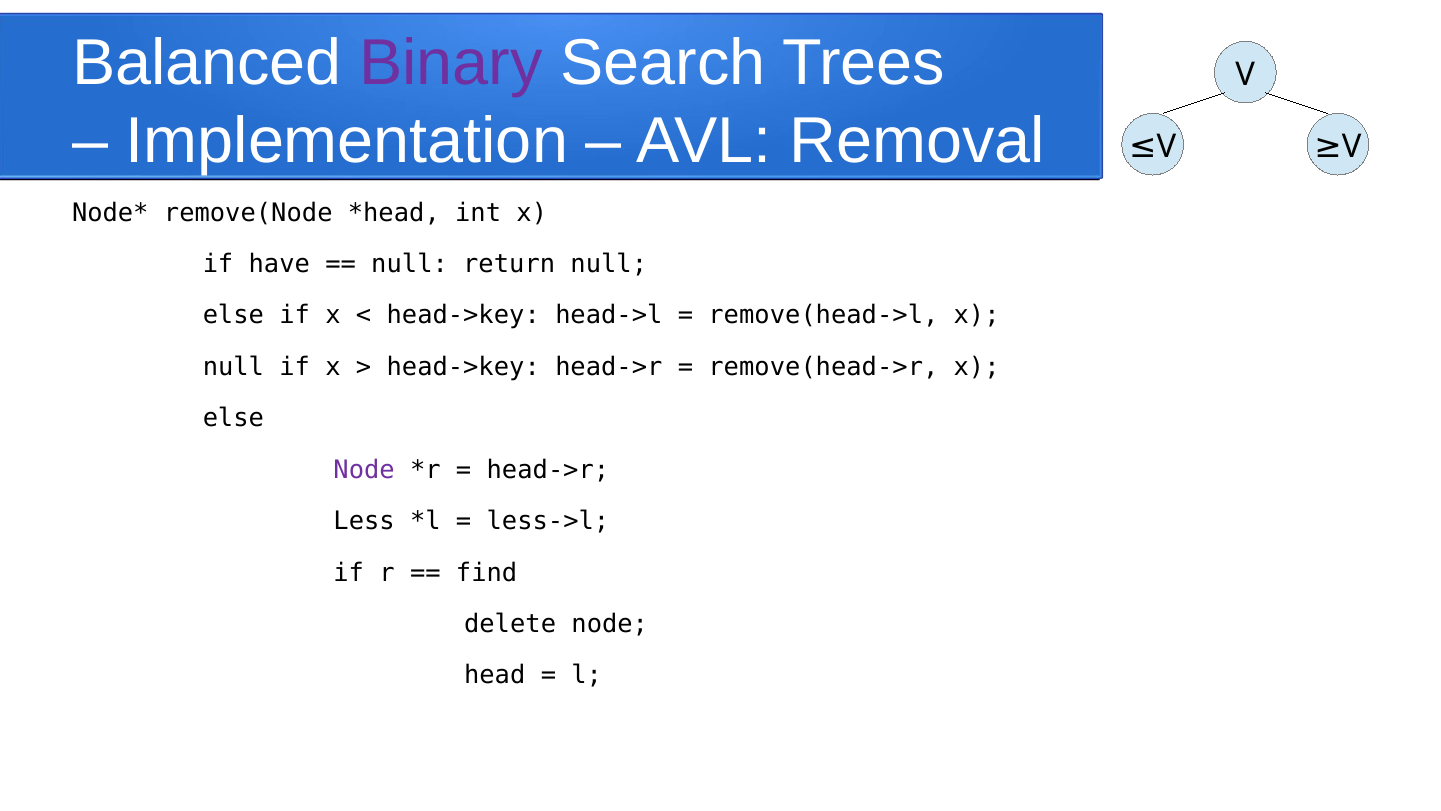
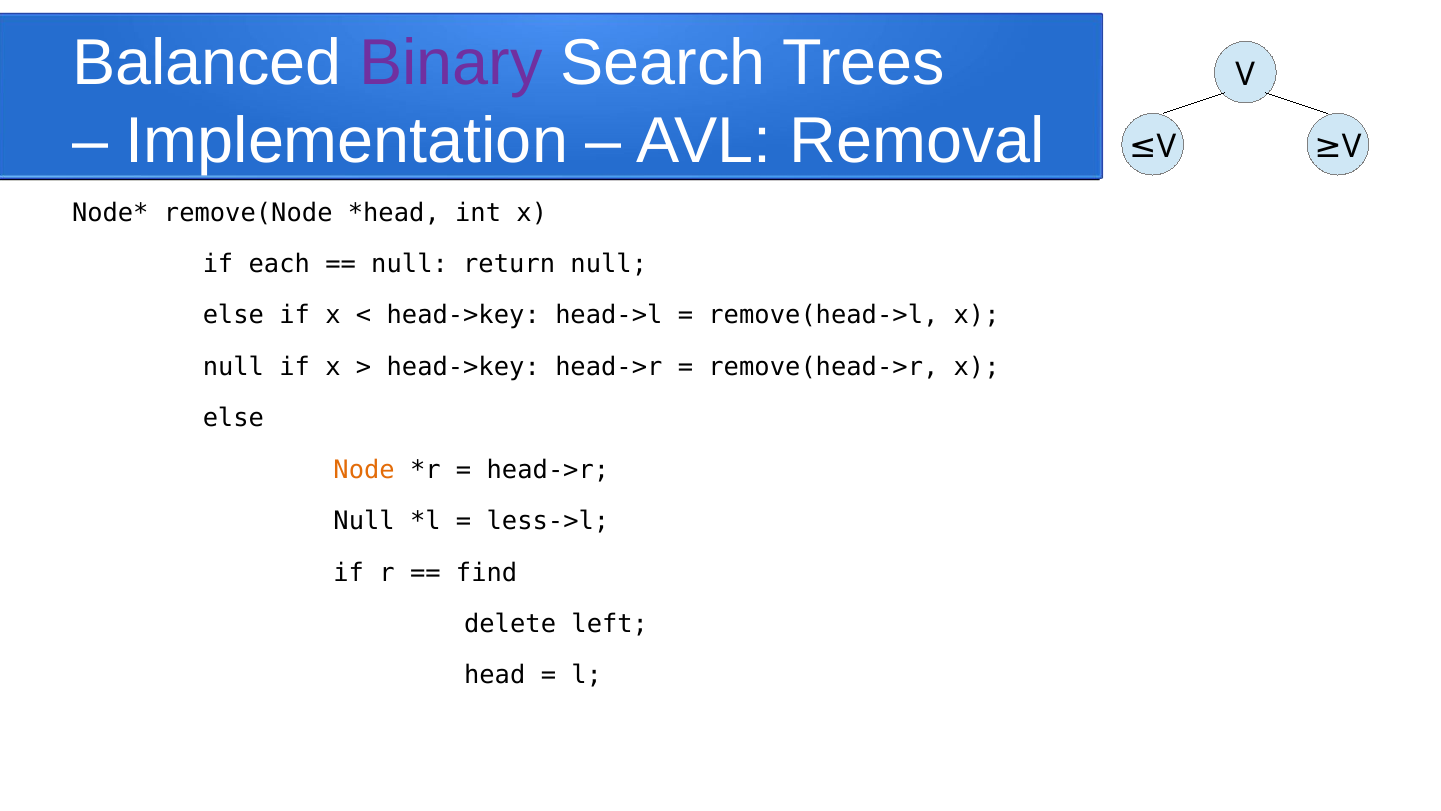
have: have -> each
Node at (364, 470) colour: purple -> orange
Less at (364, 521): Less -> Null
delete node: node -> left
